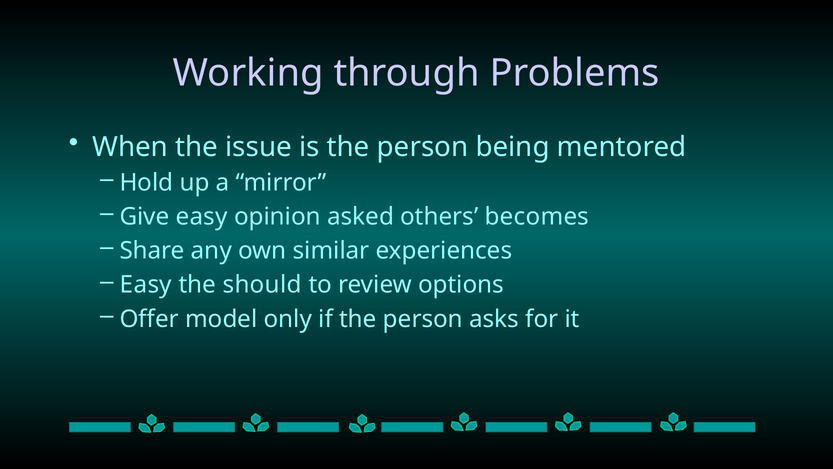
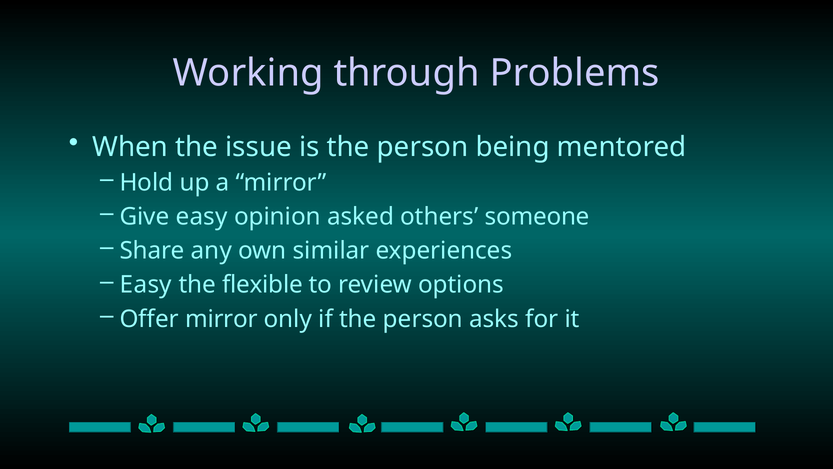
becomes: becomes -> someone
should: should -> flexible
Offer model: model -> mirror
